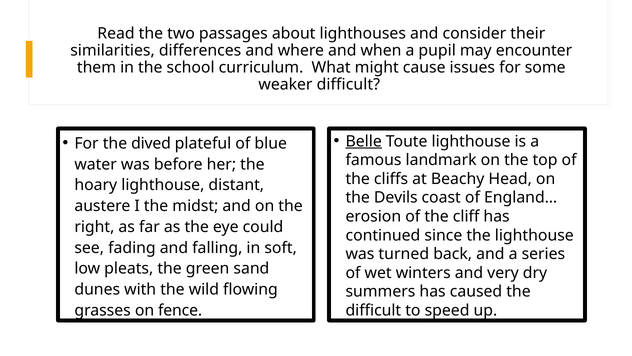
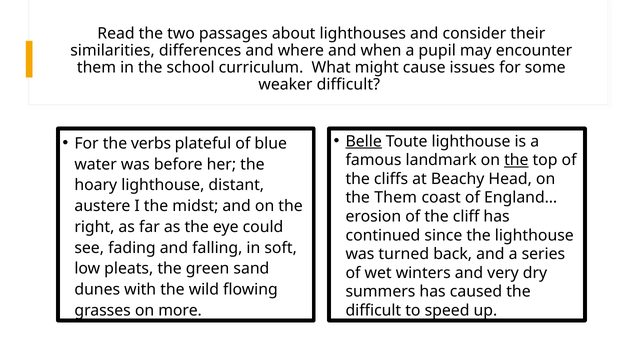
dived: dived -> verbs
the at (516, 160) underline: none -> present
the Devils: Devils -> Them
fence: fence -> more
